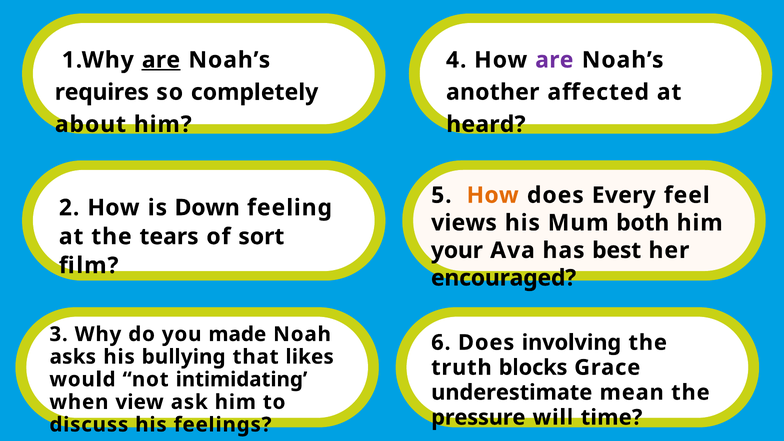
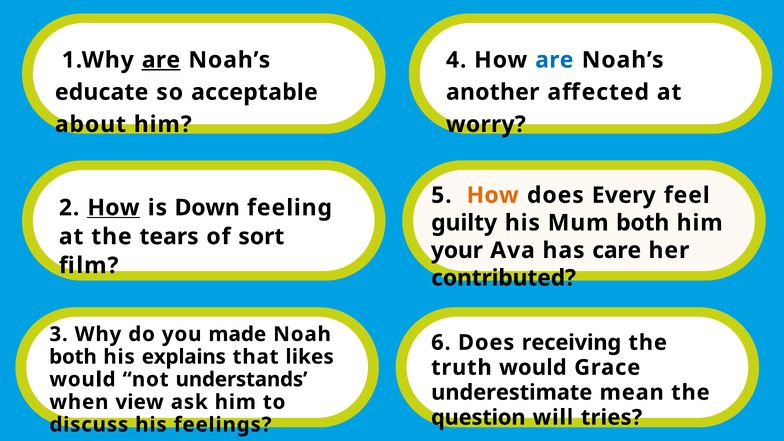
are at (554, 60) colour: purple -> blue
requires: requires -> educate
completely: completely -> acceptable
heard: heard -> worry
How at (113, 208) underline: none -> present
views: views -> guilty
best: best -> care
encouraged: encouraged -> contributed
involving: involving -> receiving
asks at (73, 357): asks -> both
bullying: bullying -> explains
truth blocks: blocks -> would
intimidating: intimidating -> understands
pressure: pressure -> question
time: time -> tries
